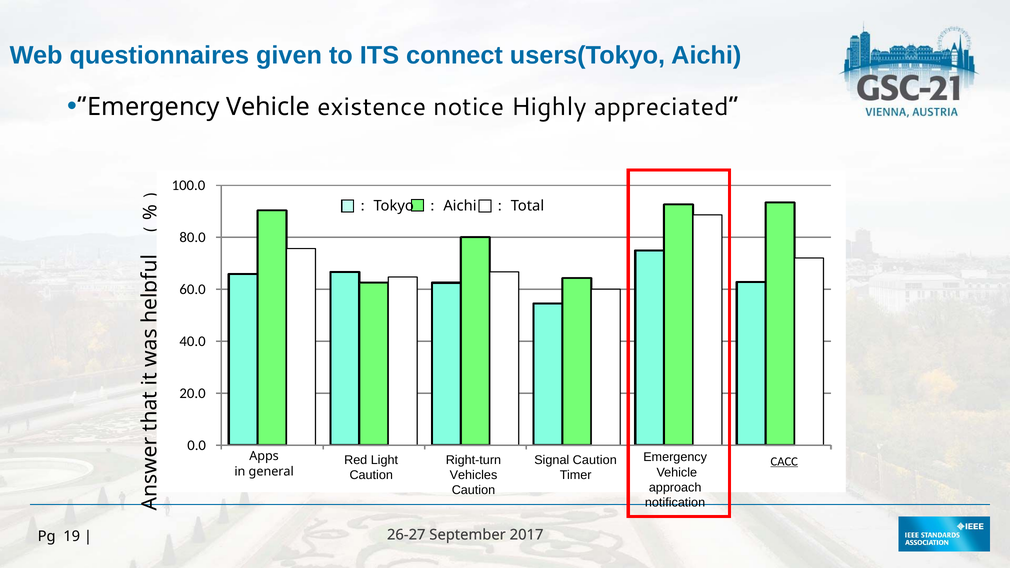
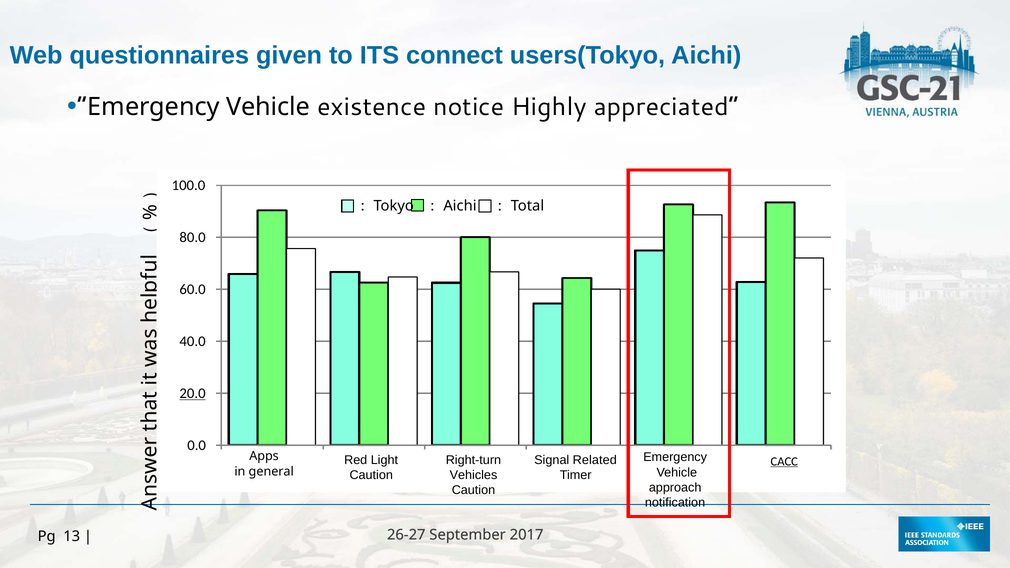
20.0 underline: none -> present
Signal Caution: Caution -> Related
19: 19 -> 13
